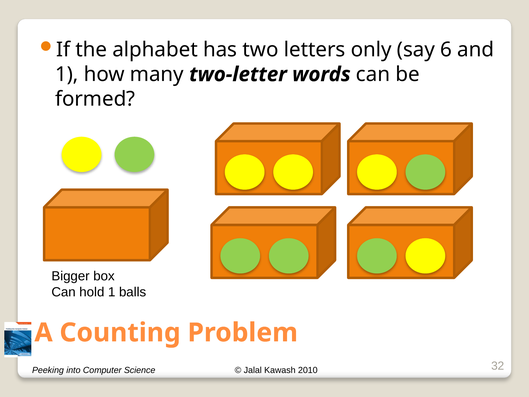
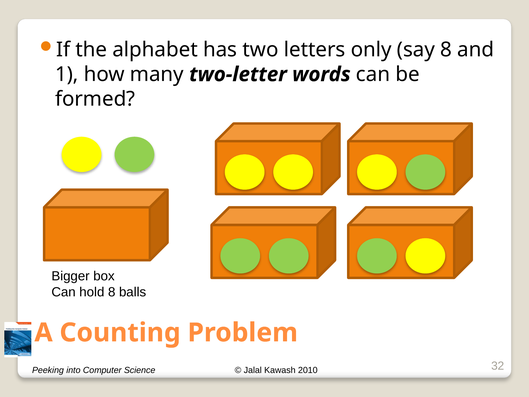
say 6: 6 -> 8
hold 1: 1 -> 8
